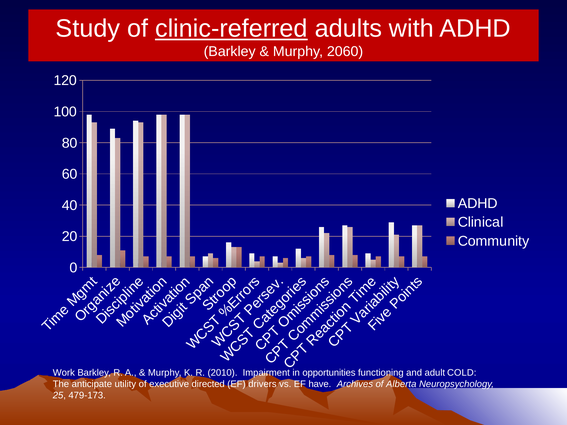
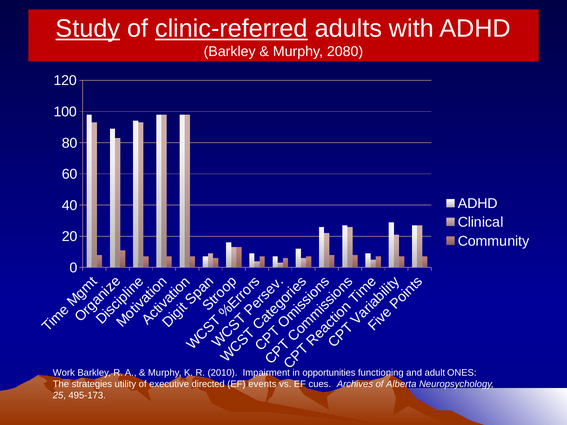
Study underline: none -> present
2060: 2060 -> 2080
COLD: COLD -> ONES
anticipate: anticipate -> strategies
drivers: drivers -> events
have: have -> cues
479-173: 479-173 -> 495-173
